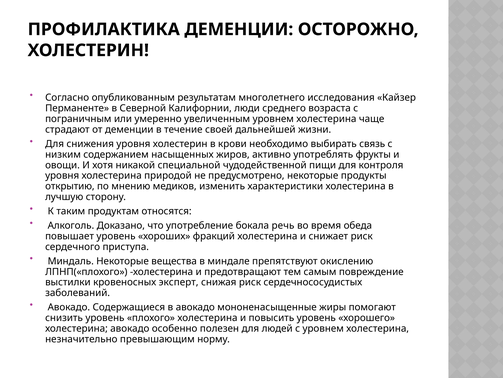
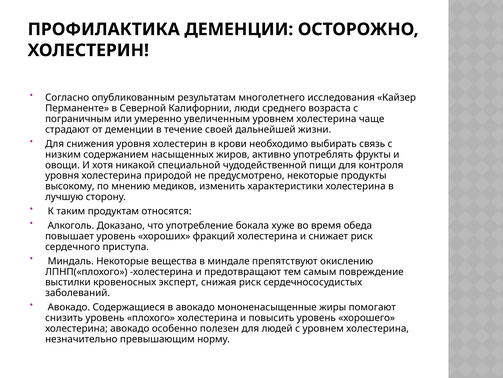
открытию: открытию -> высокому
речь: речь -> хуже
